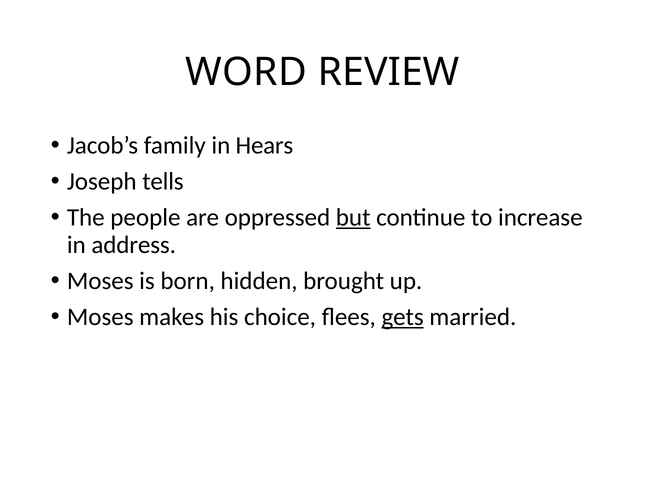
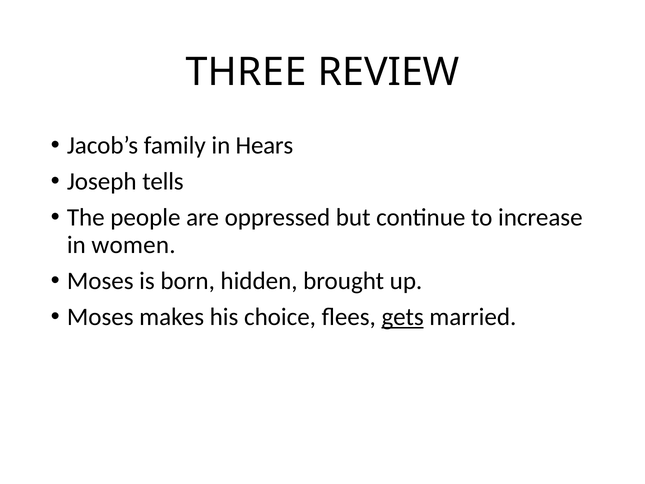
WORD: WORD -> THREE
but underline: present -> none
address: address -> women
